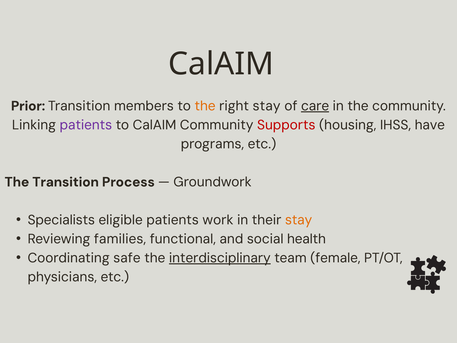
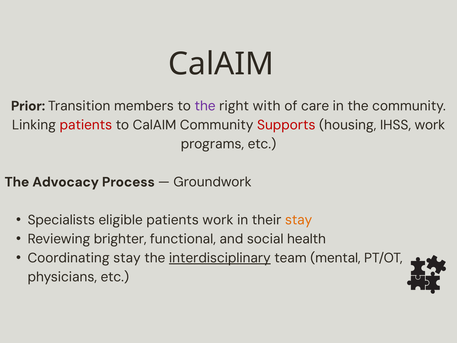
the at (205, 106) colour: orange -> purple
right stay: stay -> with
care underline: present -> none
patients at (86, 125) colour: purple -> red
IHSS have: have -> work
The Transition: Transition -> Advocacy
families: families -> brighter
Coordinating safe: safe -> stay
female: female -> mental
